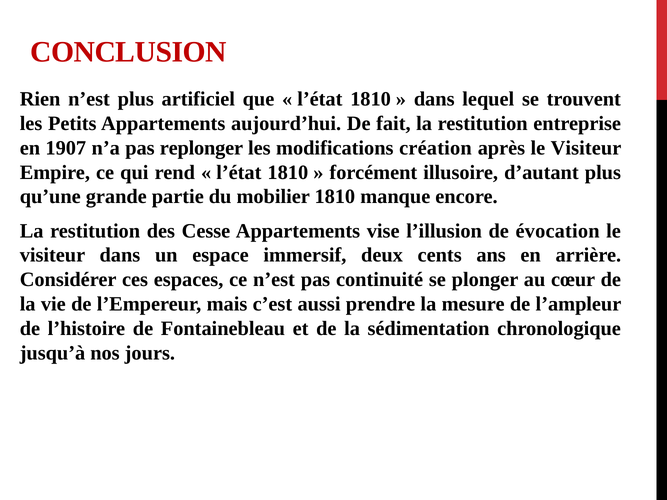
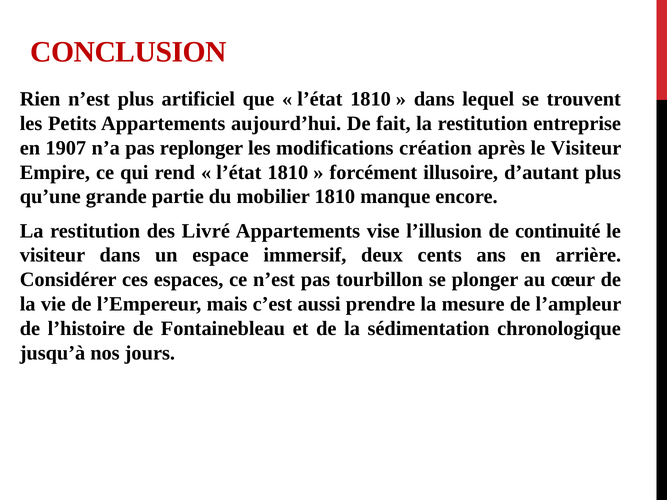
Cesse: Cesse -> Livré
évocation: évocation -> continuité
continuité: continuité -> tourbillon
